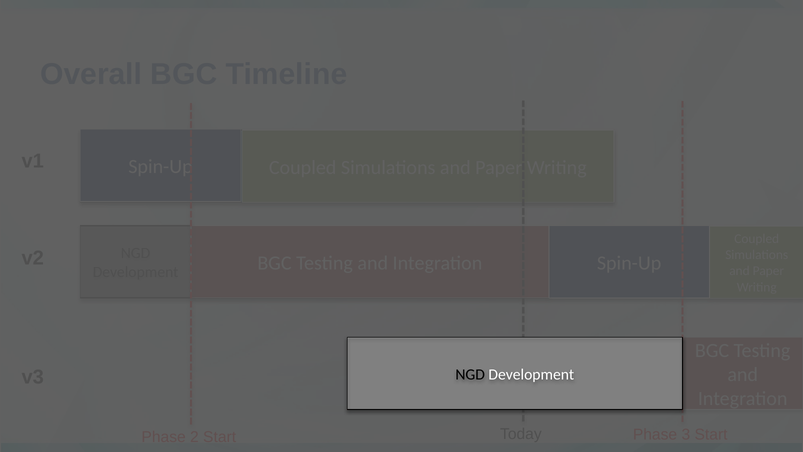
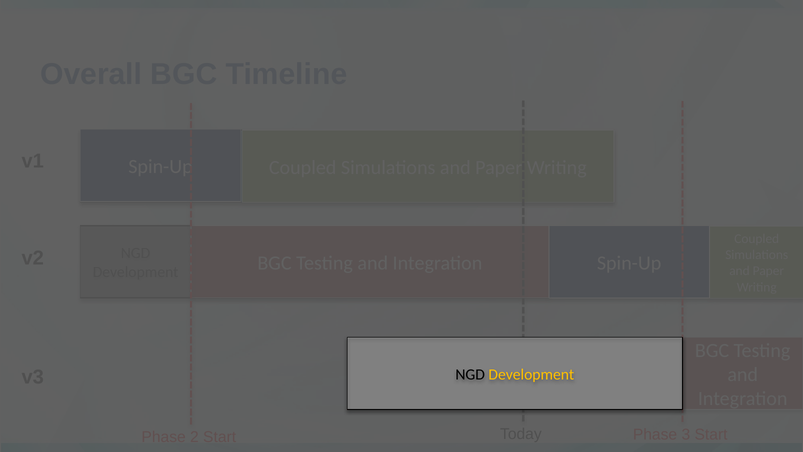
Development at (531, 374) colour: white -> yellow
